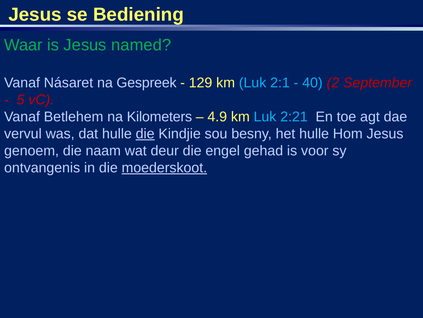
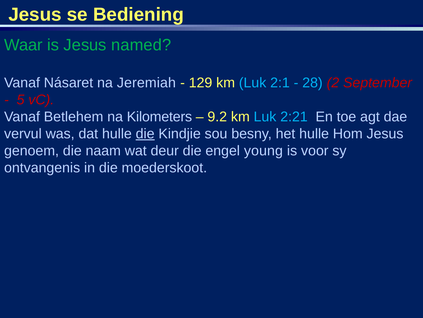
Gespreek: Gespreek -> Jeremiah
40: 40 -> 28
4.9: 4.9 -> 9.2
gehad: gehad -> young
moederskoot underline: present -> none
